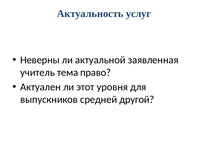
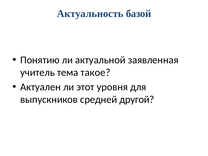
услуг: услуг -> базой
Неверны: Неверны -> Понятию
право: право -> такое
